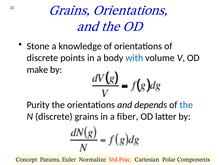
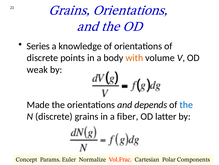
Stone: Stone -> Series
with colour: blue -> orange
make: make -> weak
Purity: Purity -> Made
